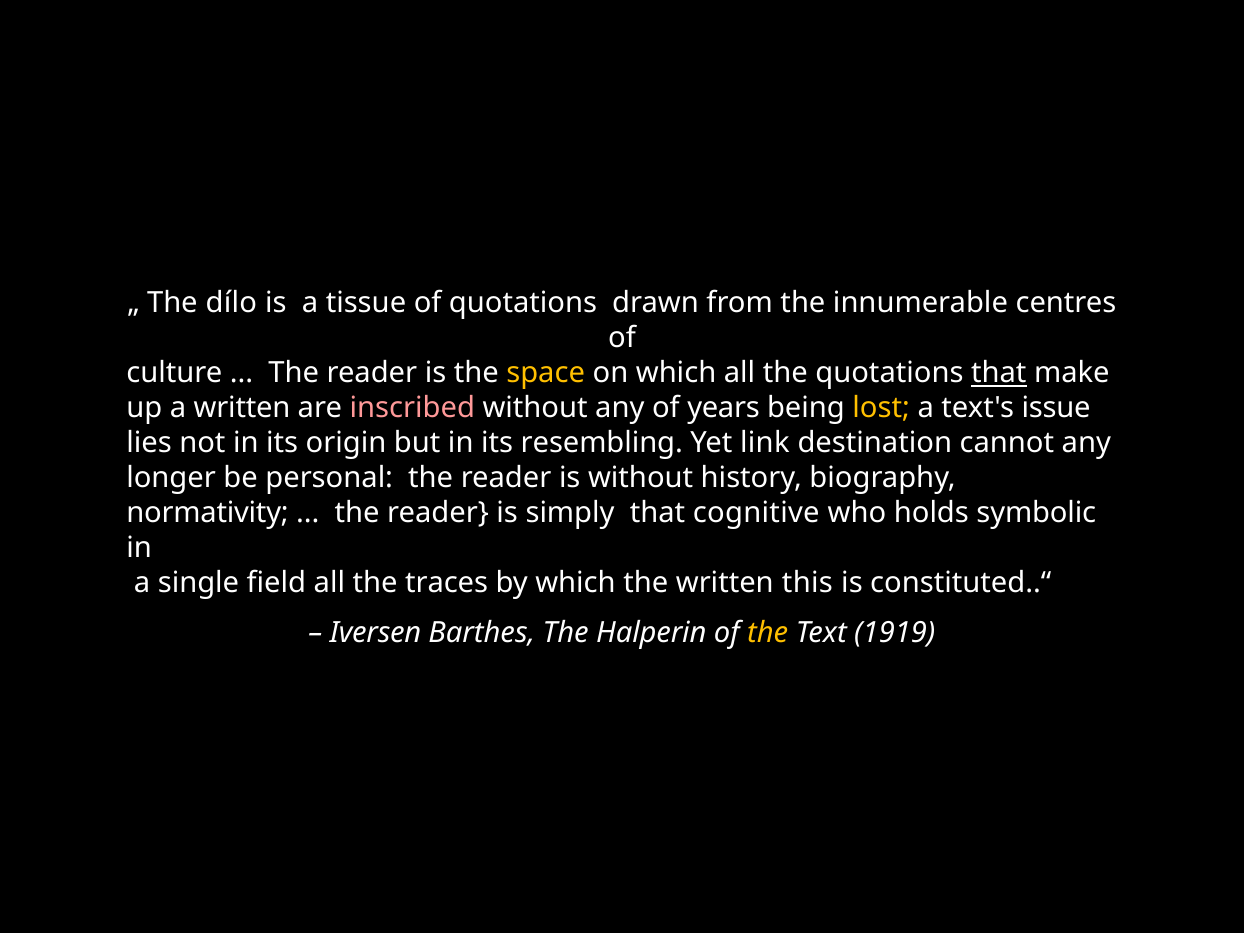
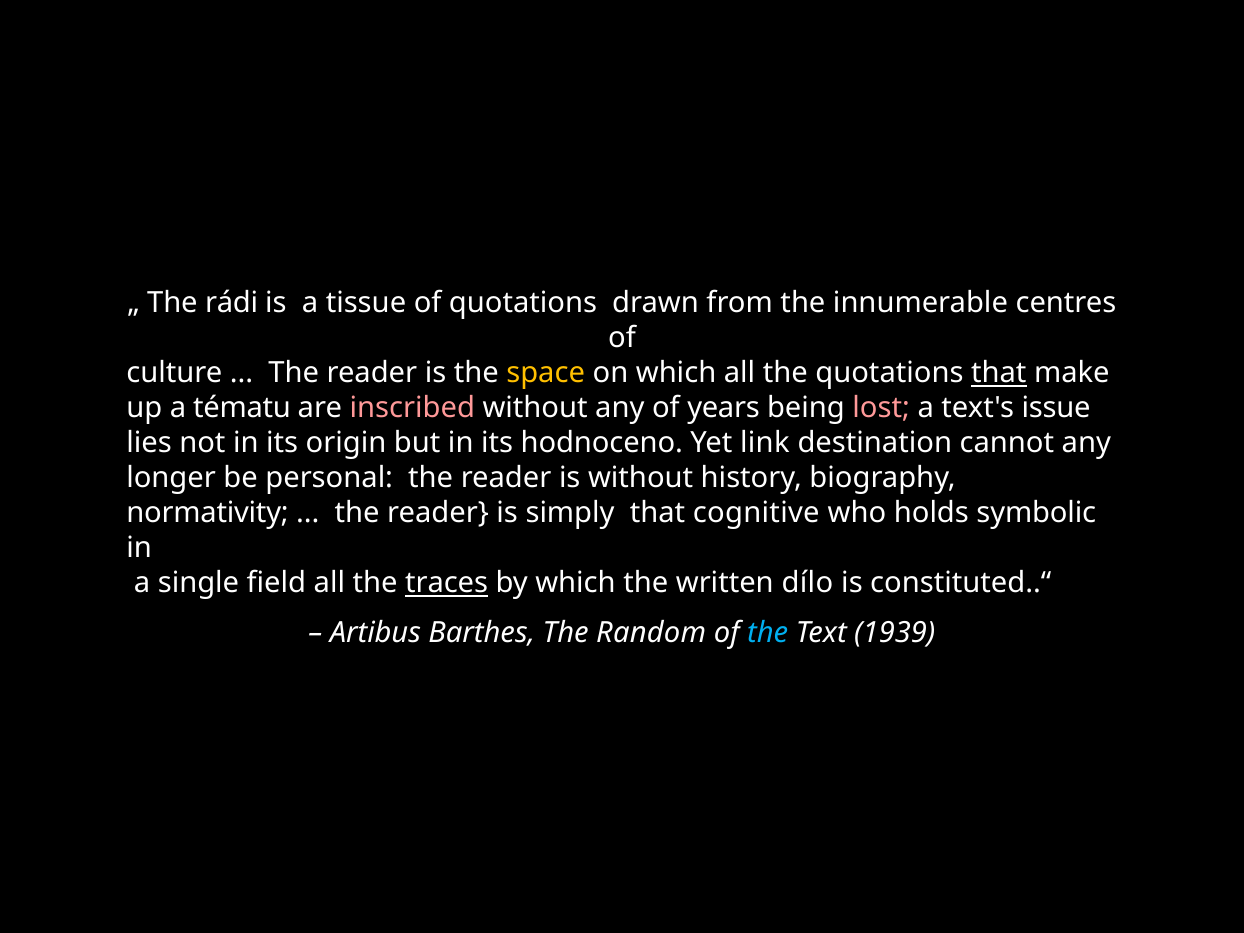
dílo: dílo -> rádi
a written: written -> tématu
lost colour: yellow -> pink
resembling: resembling -> hodnoceno
traces underline: none -> present
this: this -> dílo
Iversen: Iversen -> Artibus
Halperin: Halperin -> Random
the at (768, 633) colour: yellow -> light blue
1919: 1919 -> 1939
